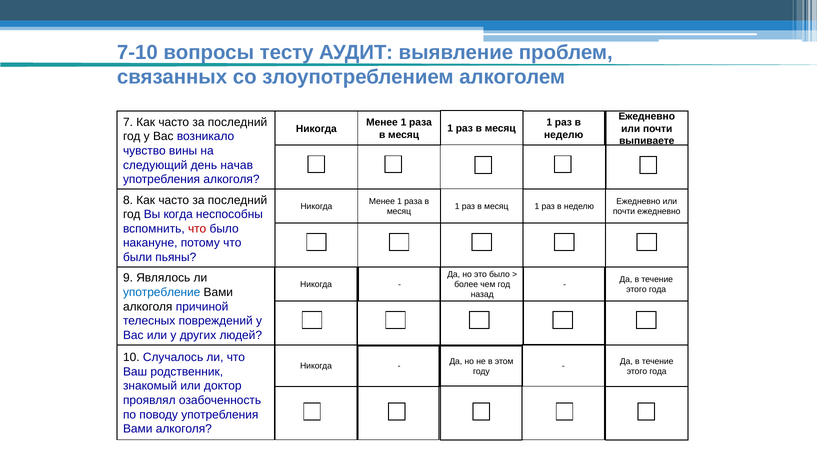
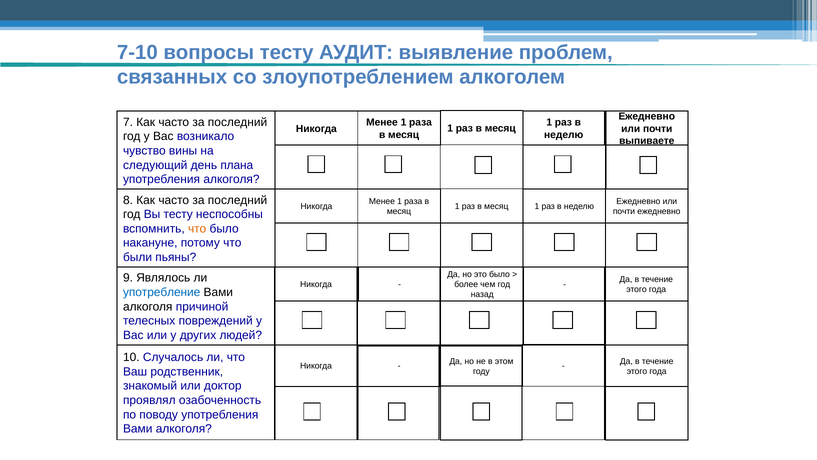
начав: начав -> плана
Вы когда: когда -> тесту
что at (197, 228) colour: red -> orange
